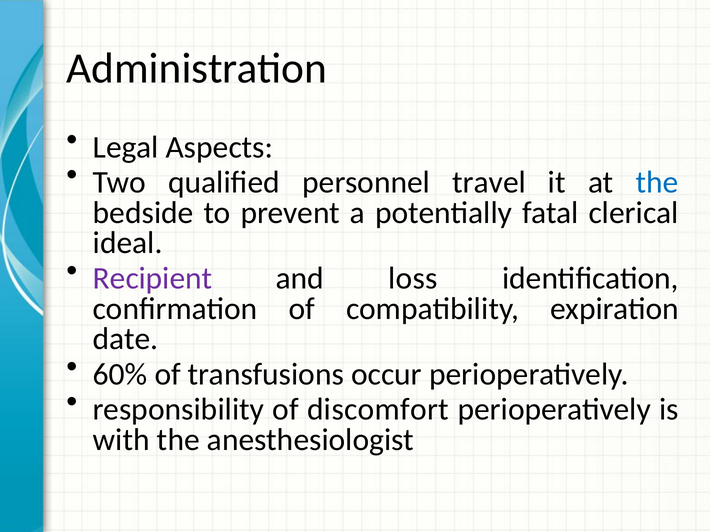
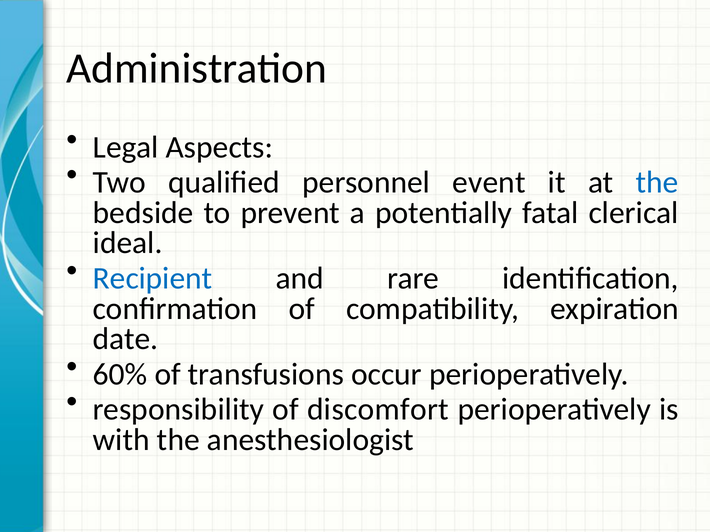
travel: travel -> event
Recipient colour: purple -> blue
loss: loss -> rare
